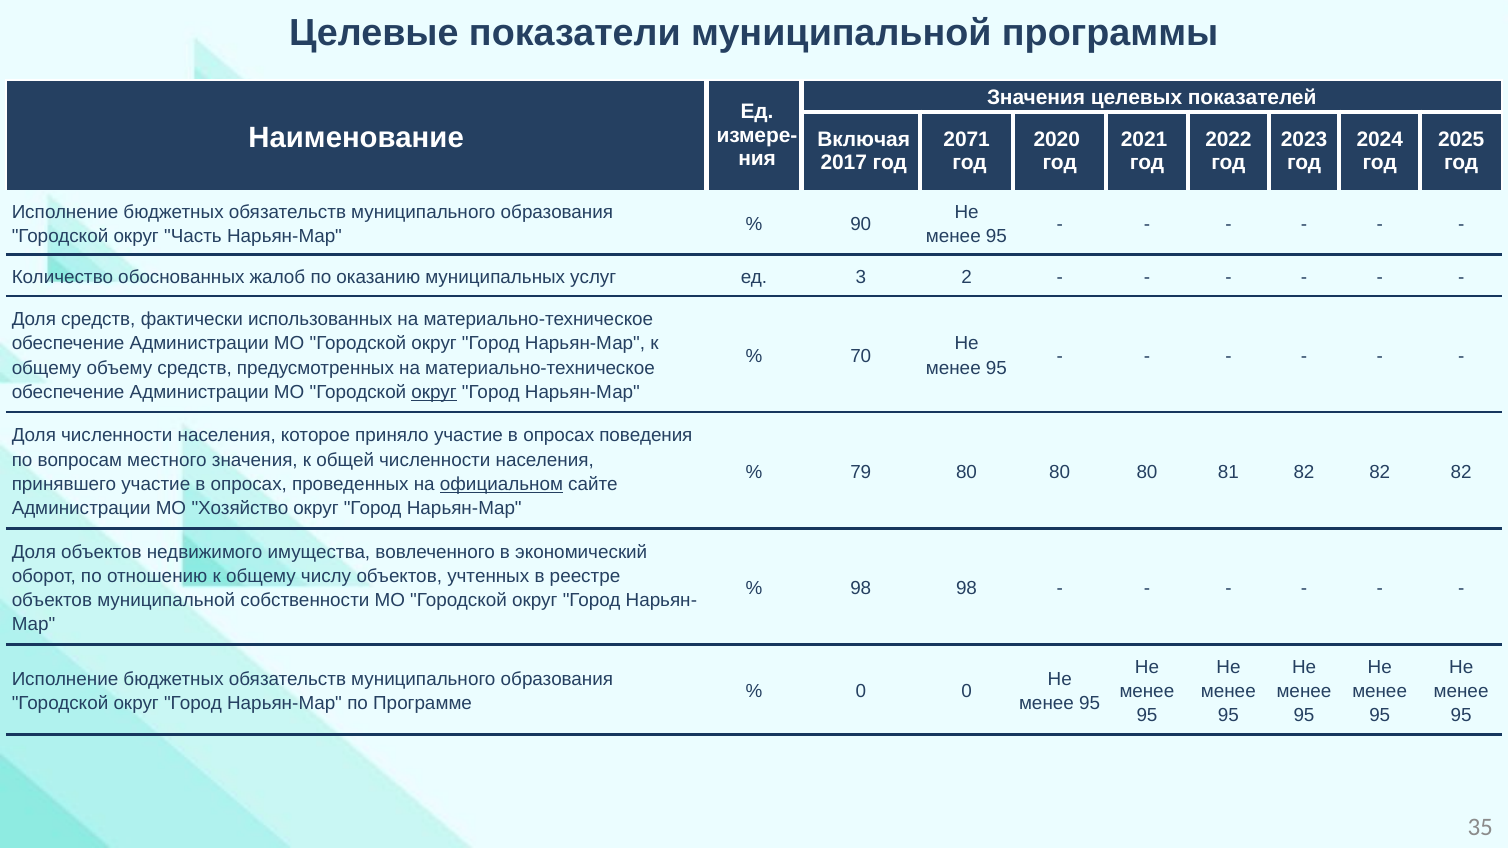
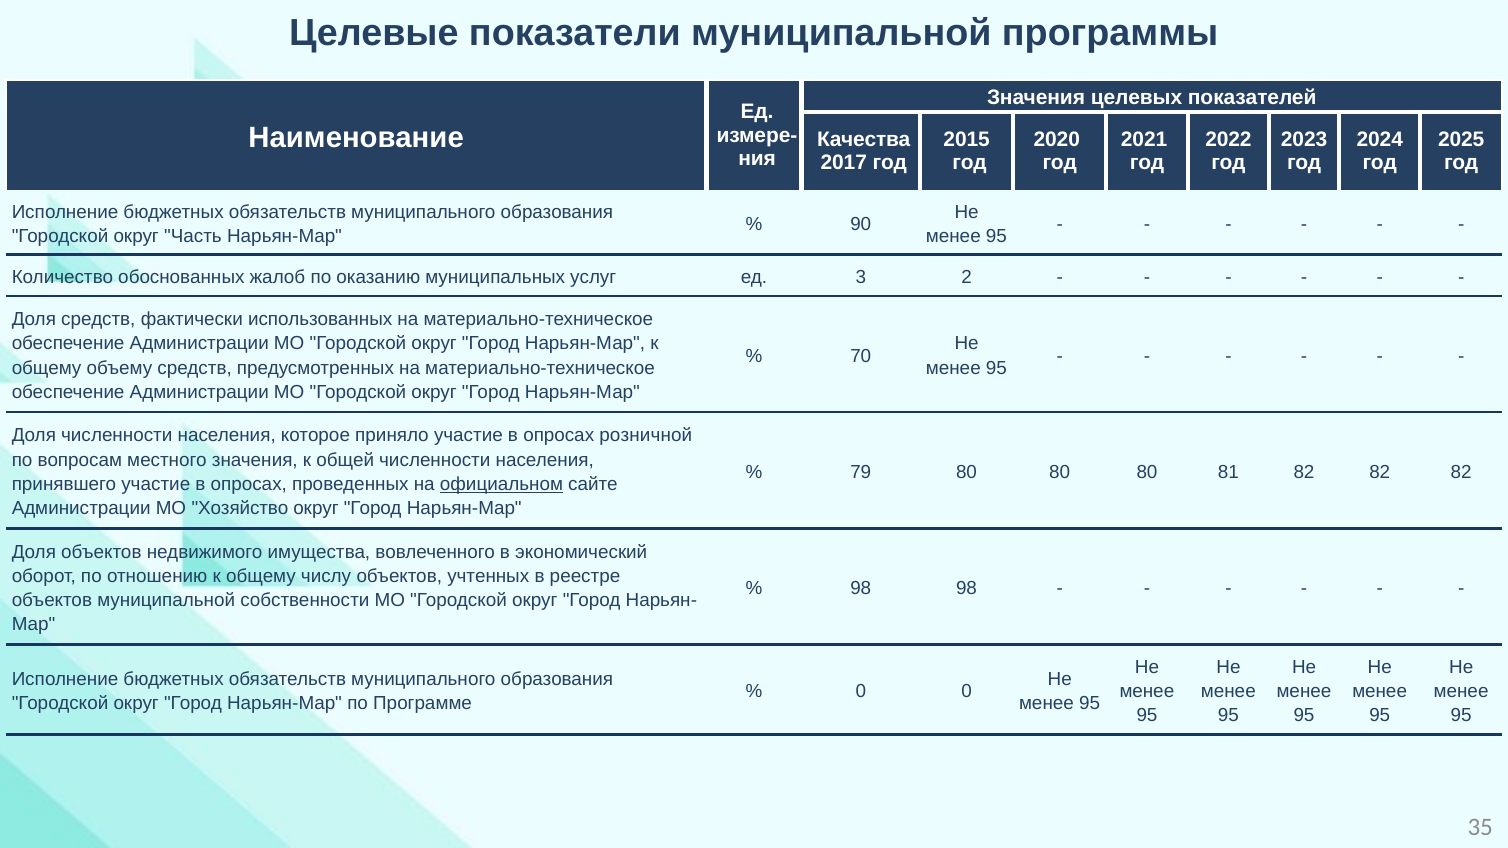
Включая: Включая -> Качества
2071: 2071 -> 2015
округ at (434, 392) underline: present -> none
поведения: поведения -> розничной
